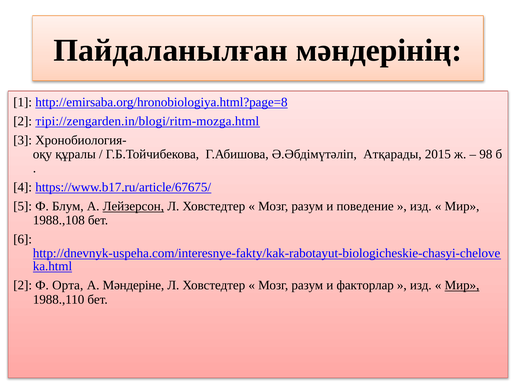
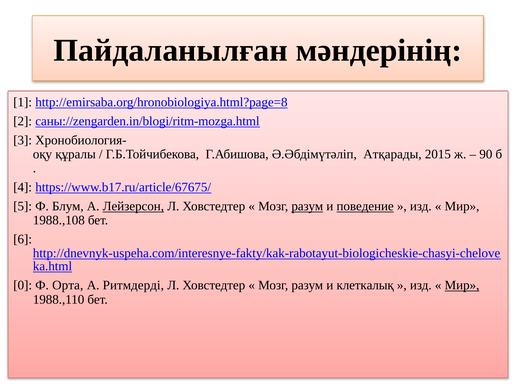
тірі://zengarden.in/blogi/ritm-mozga.html: тірі://zengarden.in/blogi/ritm-mozga.html -> саны://zengarden.in/blogi/ritm-mozga.html
98: 98 -> 90
разум at (307, 206) underline: none -> present
поведение underline: none -> present
2 at (23, 285): 2 -> 0
Мәндеріне: Мәндеріне -> Ритмдерді
факторлар: факторлар -> клеткалық
